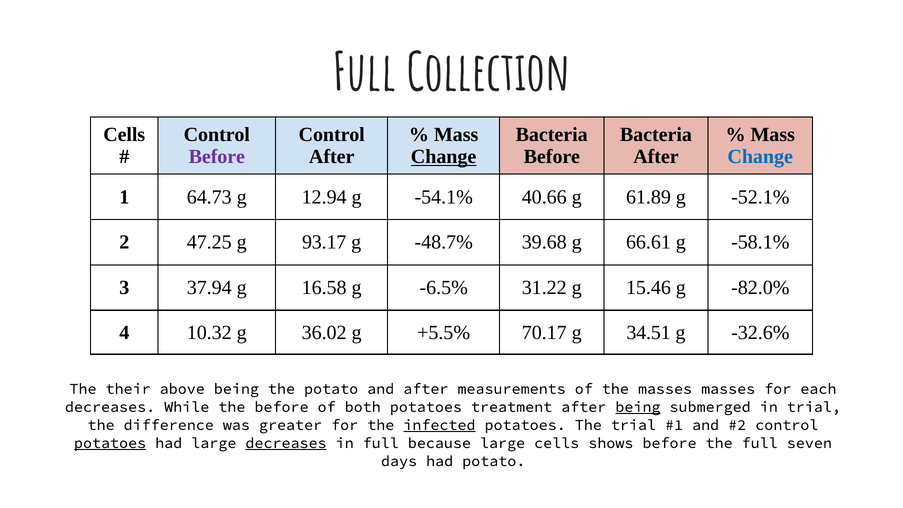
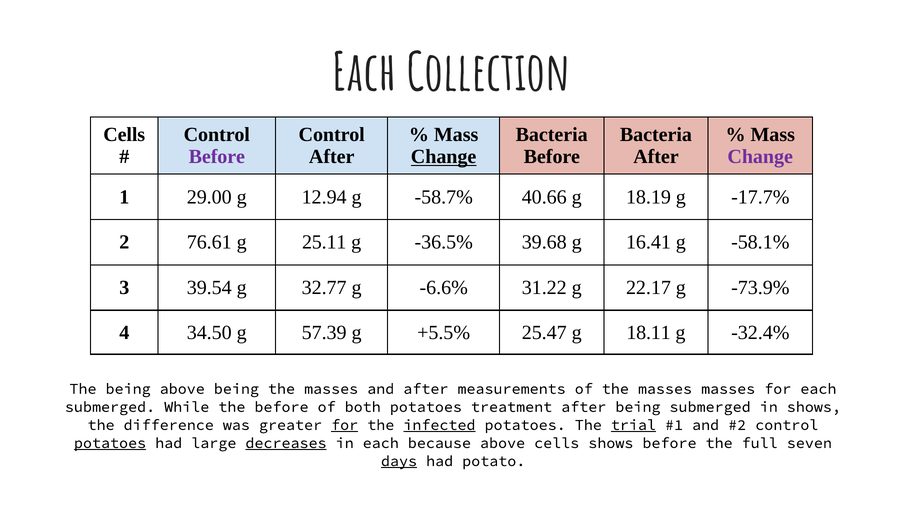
Full at (364, 73): Full -> Each
Change at (760, 157) colour: blue -> purple
64.73: 64.73 -> 29.00
-54.1%: -54.1% -> -58.7%
61.89: 61.89 -> 18.19
-52.1%: -52.1% -> -17.7%
47.25: 47.25 -> 76.61
93.17: 93.17 -> 25.11
-48.7%: -48.7% -> -36.5%
66.61: 66.61 -> 16.41
37.94: 37.94 -> 39.54
16.58: 16.58 -> 32.77
-6.5%: -6.5% -> -6.6%
15.46: 15.46 -> 22.17
-82.0%: -82.0% -> -73.9%
10.32: 10.32 -> 34.50
36.02: 36.02 -> 57.39
70.17: 70.17 -> 25.47
34.51: 34.51 -> 18.11
-32.6%: -32.6% -> -32.4%
The their: their -> being
potato at (331, 389): potato -> masses
decreases at (110, 407): decreases -> submerged
being at (638, 407) underline: present -> none
in trial: trial -> shows
for at (345, 425) underline: none -> present
trial at (633, 425) underline: none -> present
in full: full -> each
because large: large -> above
days underline: none -> present
